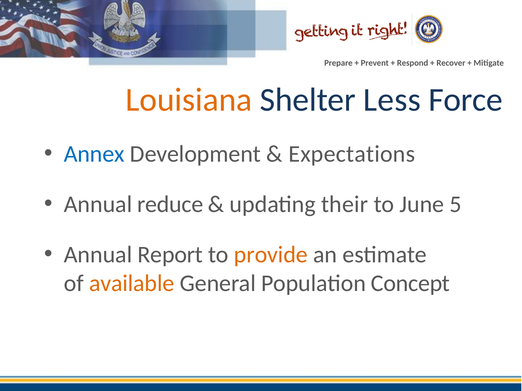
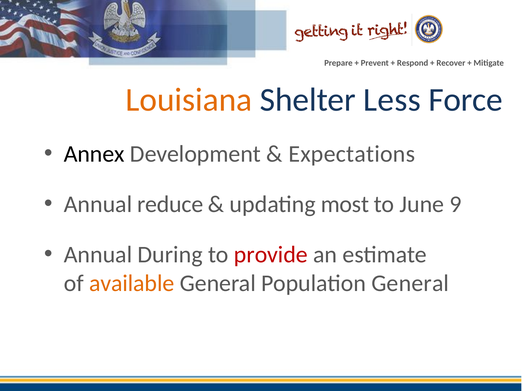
Annex colour: blue -> black
their: their -> most
5: 5 -> 9
Report: Report -> During
provide colour: orange -> red
Population Concept: Concept -> General
